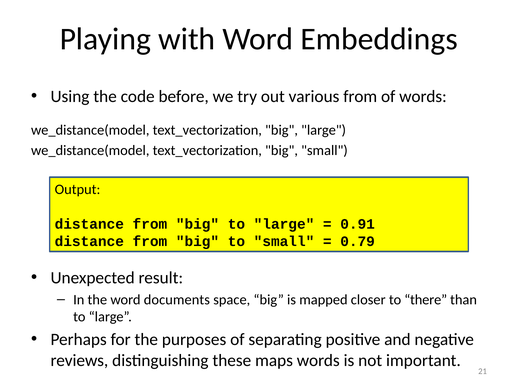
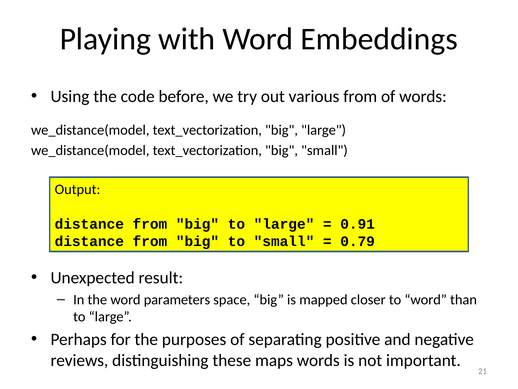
documents: documents -> parameters
to there: there -> word
